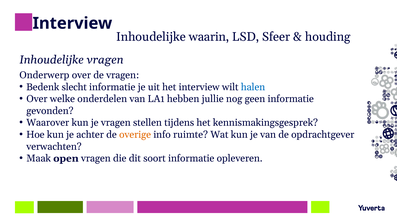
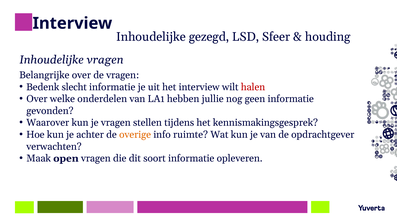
waarin: waarin -> gezegd
Onderwerp: Onderwerp -> Belangrijke
halen colour: blue -> red
